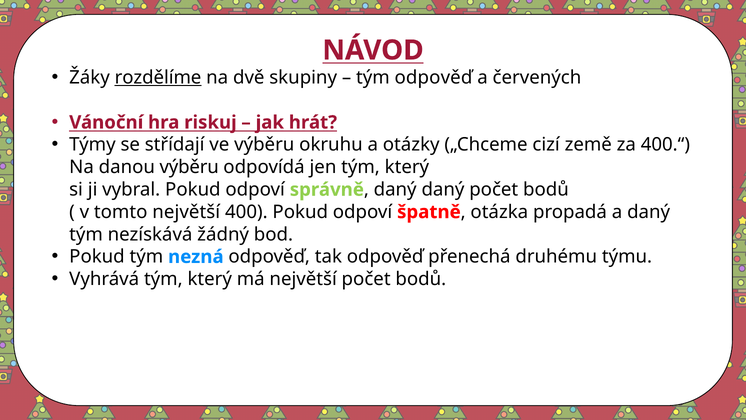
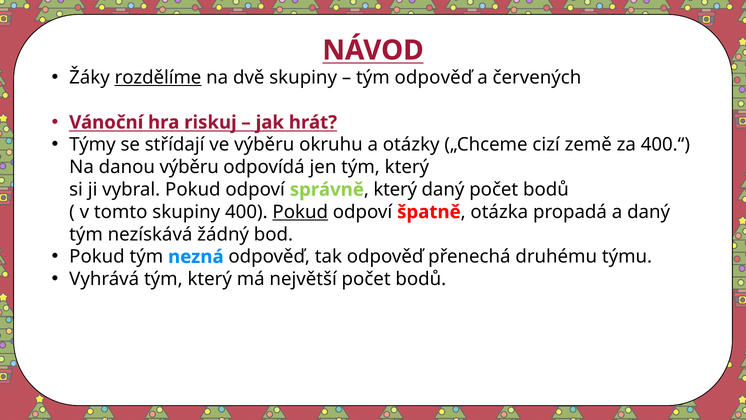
daný at (395, 189): daný -> který
tomto největší: největší -> skupiny
Pokud at (300, 212) underline: none -> present
